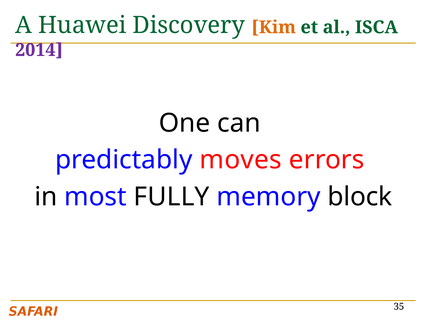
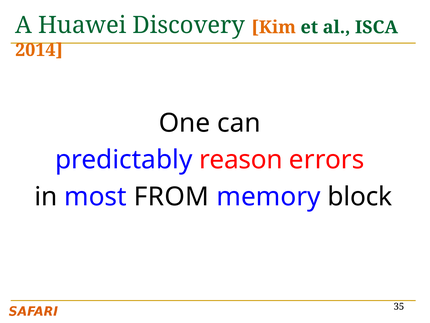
2014 colour: purple -> orange
moves: moves -> reason
FULLY: FULLY -> FROM
